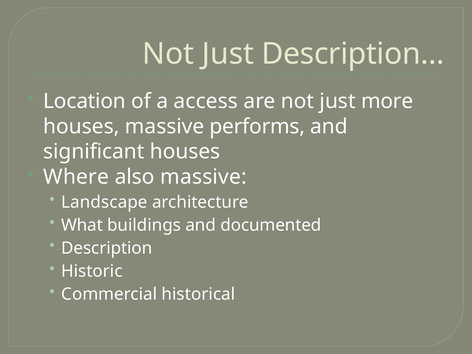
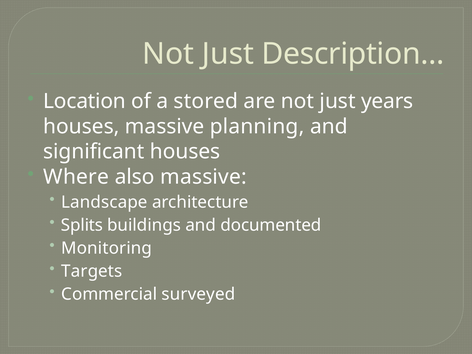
access: access -> stored
more: more -> years
performs: performs -> planning
What: What -> Splits
Description: Description -> Monitoring
Historic: Historic -> Targets
historical: historical -> surveyed
